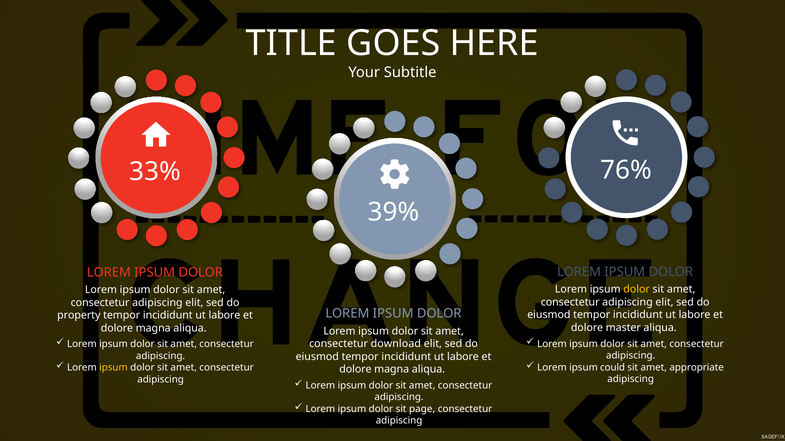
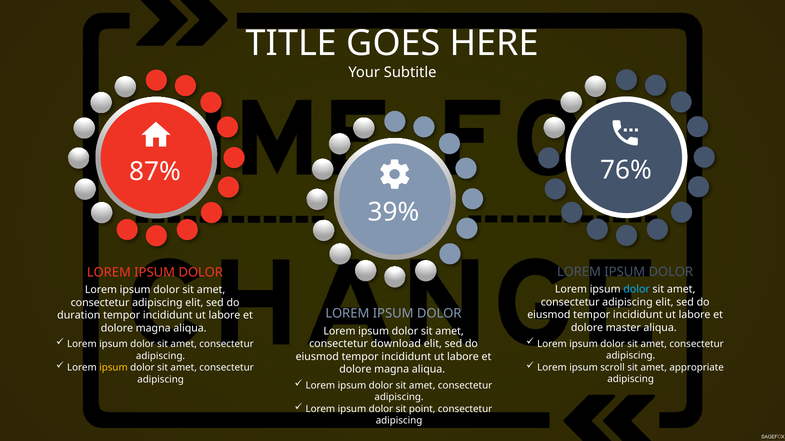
33%: 33% -> 87%
dolor at (637, 290) colour: yellow -> light blue
property: property -> duration
could: could -> scroll
page: page -> point
